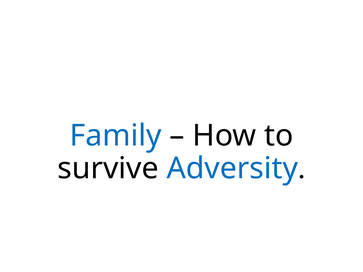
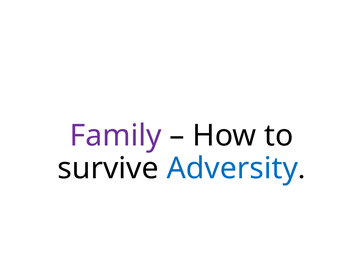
Family colour: blue -> purple
